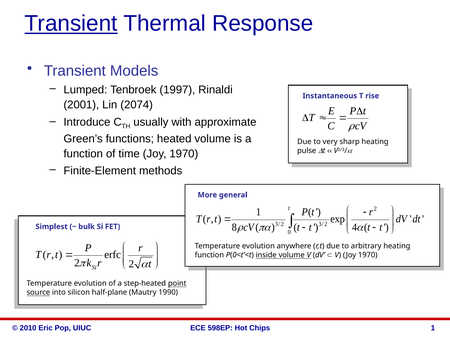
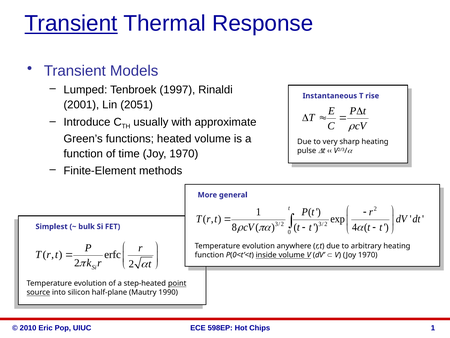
2074: 2074 -> 2051
